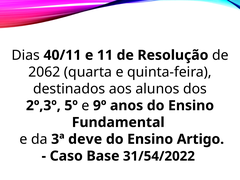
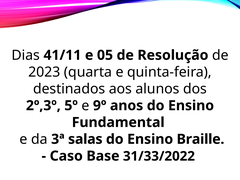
40/11: 40/11 -> 41/11
11: 11 -> 05
2062: 2062 -> 2023
deve: deve -> salas
Artigo: Artigo -> Braille
31/54/2022: 31/54/2022 -> 31/33/2022
